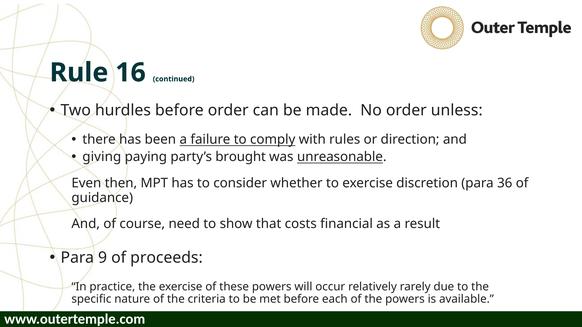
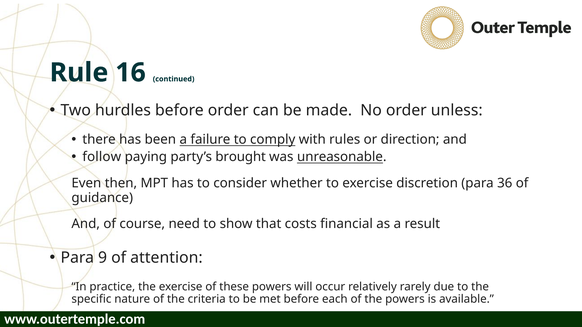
giving: giving -> follow
proceeds: proceeds -> attention
